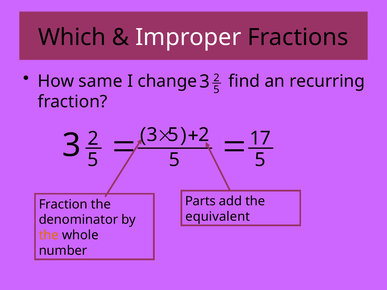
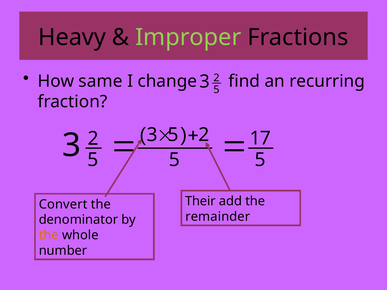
Which: Which -> Heavy
Improper colour: white -> light green
Parts: Parts -> Their
Fraction at (63, 204): Fraction -> Convert
equivalent: equivalent -> remainder
